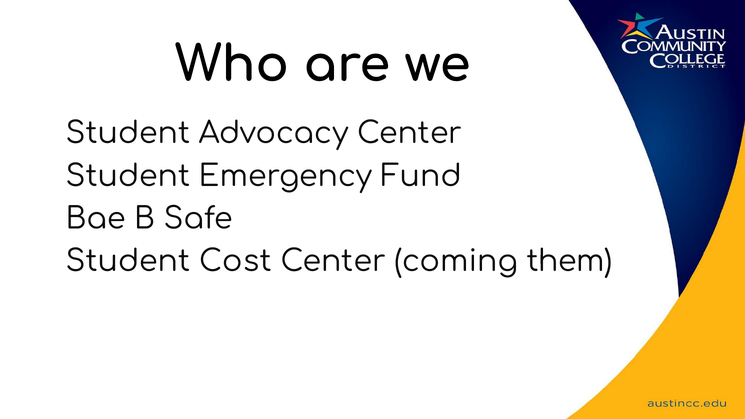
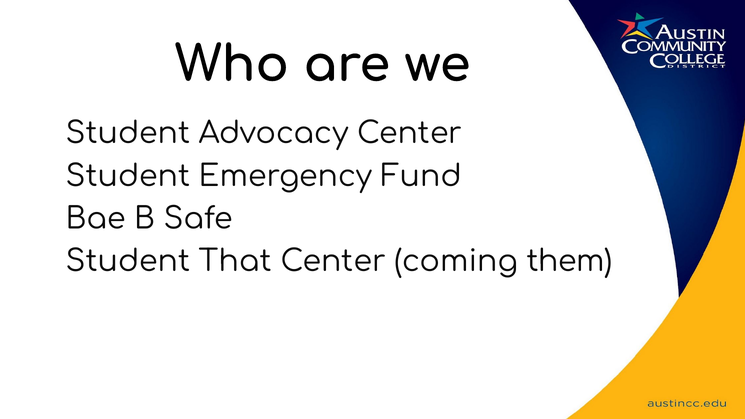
Cost: Cost -> That
